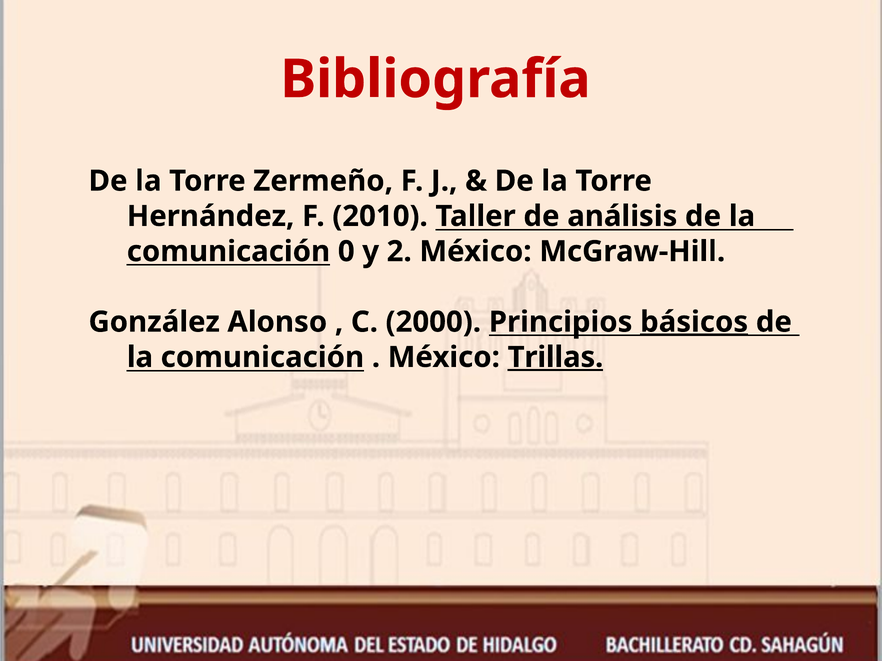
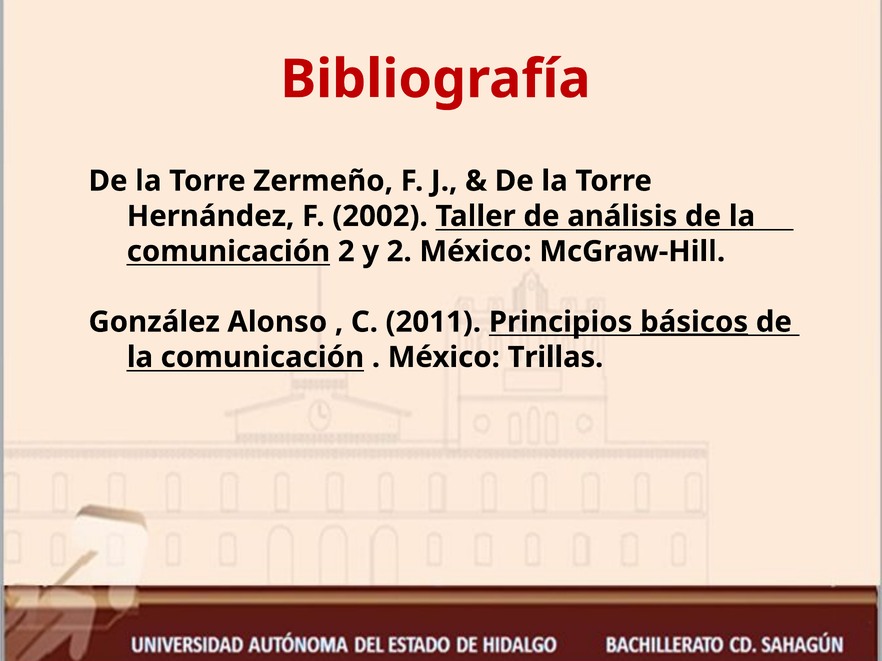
2010: 2010 -> 2002
comunicación 0: 0 -> 2
2000: 2000 -> 2011
Trillas underline: present -> none
